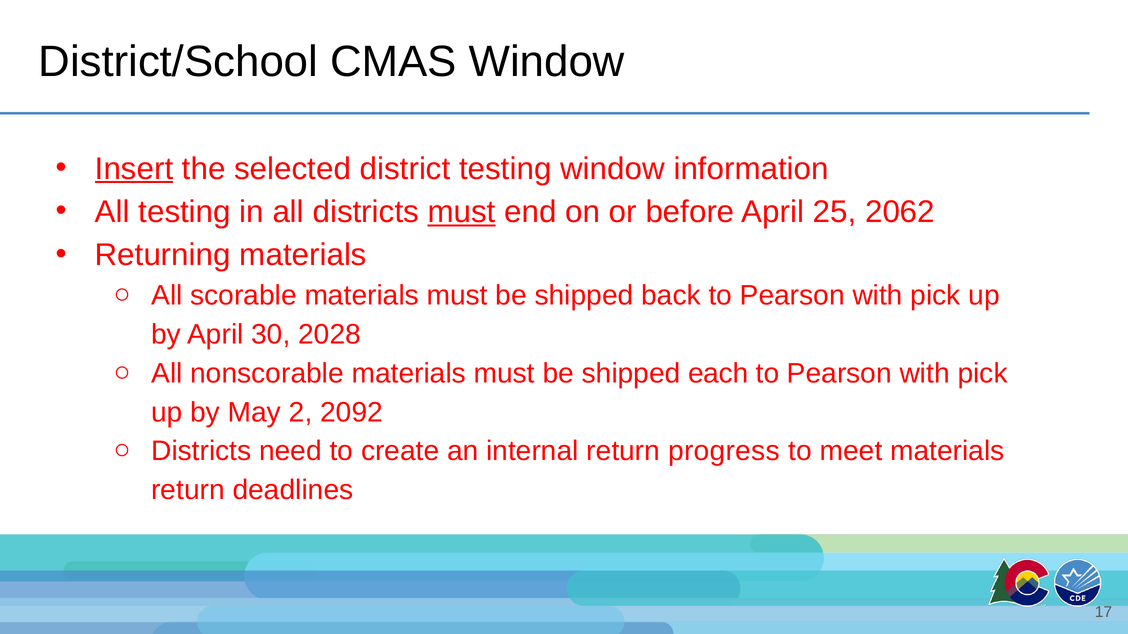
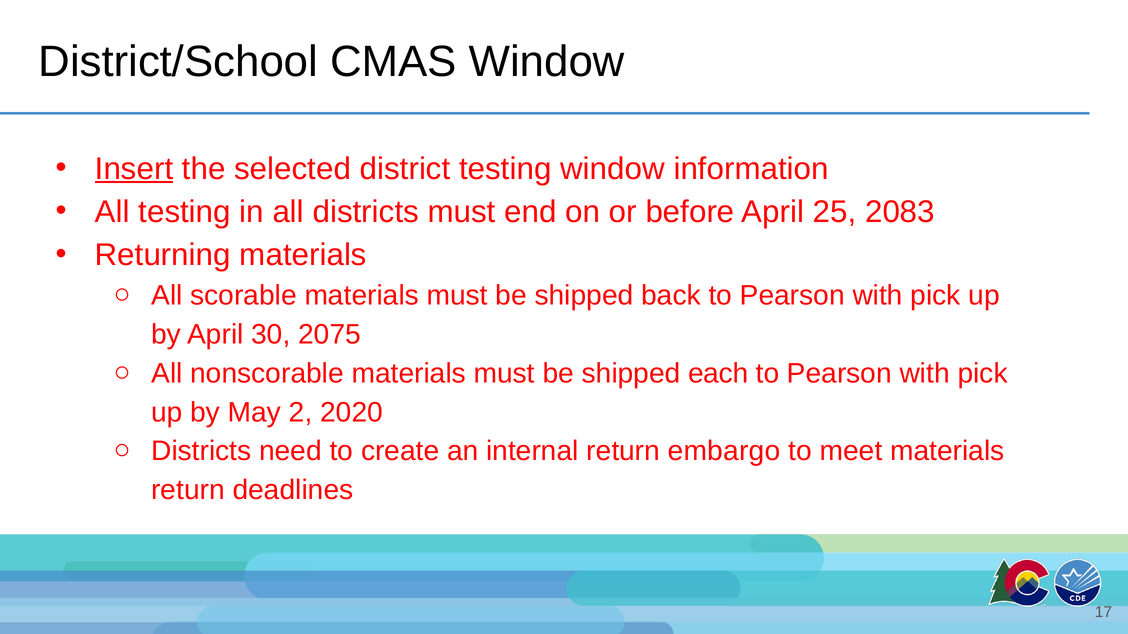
must at (462, 212) underline: present -> none
2062: 2062 -> 2083
2028: 2028 -> 2075
2092: 2092 -> 2020
progress: progress -> embargo
